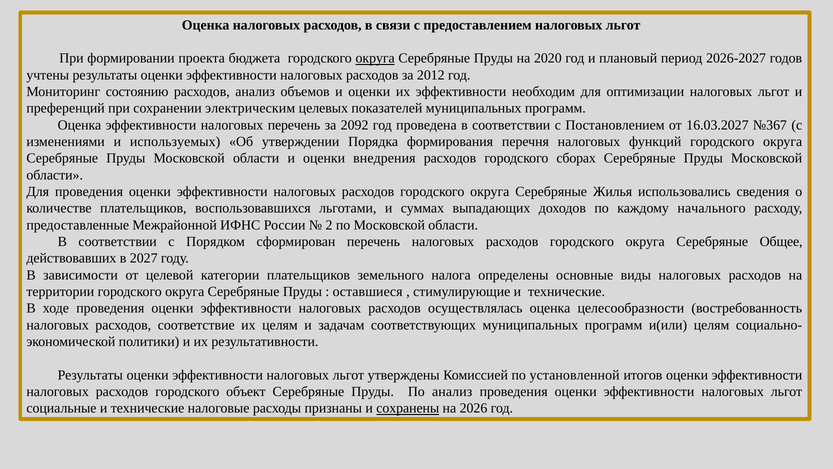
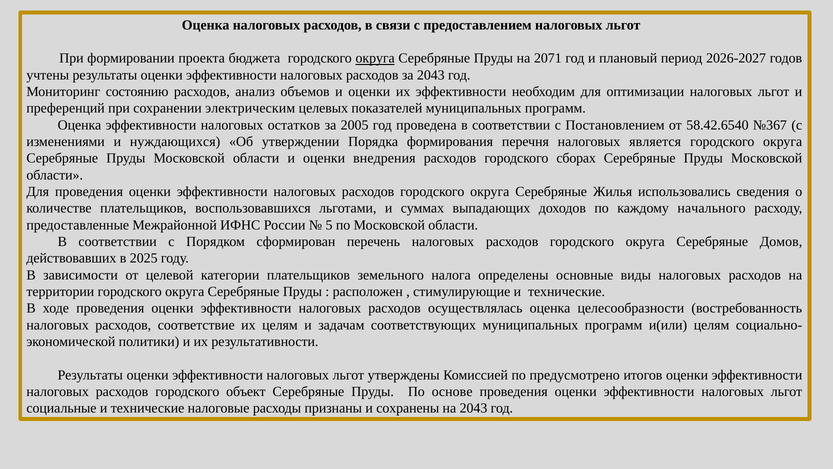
2020: 2020 -> 2071
за 2012: 2012 -> 2043
налоговых перечень: перечень -> остатков
2092: 2092 -> 2005
16.03.2027: 16.03.2027 -> 58.42.6540
используемых: используемых -> нуждающихся
функций: функций -> является
2: 2 -> 5
Общее: Общее -> Домов
2027: 2027 -> 2025
оставшиеся: оставшиеся -> расположен
установленной: установленной -> предусмотрено
По анализ: анализ -> основе
сохранены underline: present -> none
на 2026: 2026 -> 2043
